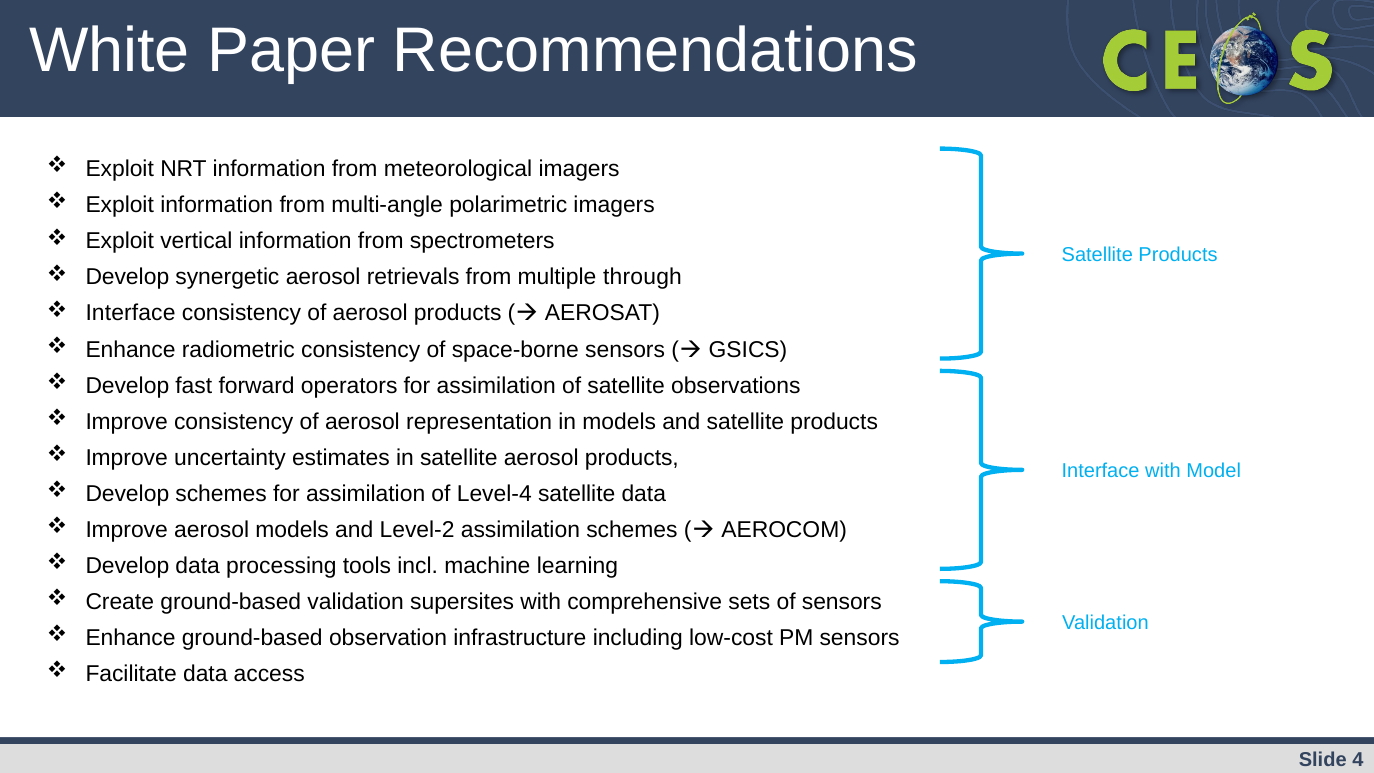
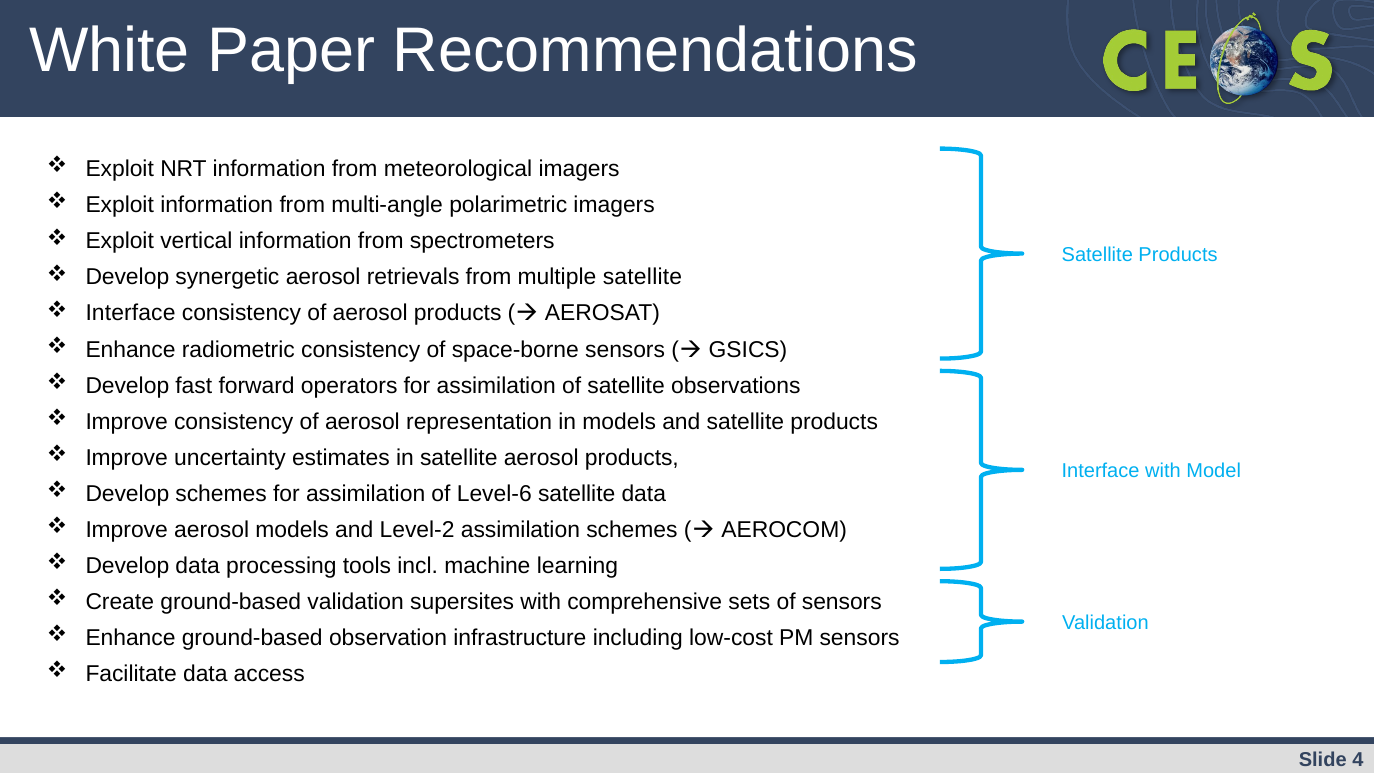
multiple through: through -> satellite
Level-4: Level-4 -> Level-6
